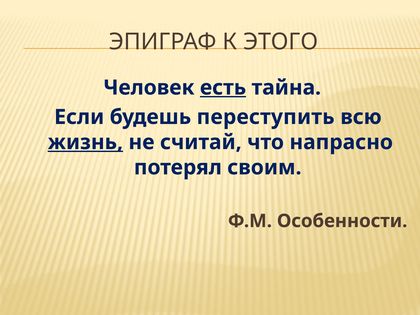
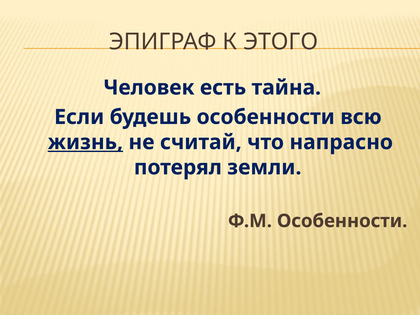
есть underline: present -> none
будешь переступить: переступить -> особенности
своим: своим -> земли
